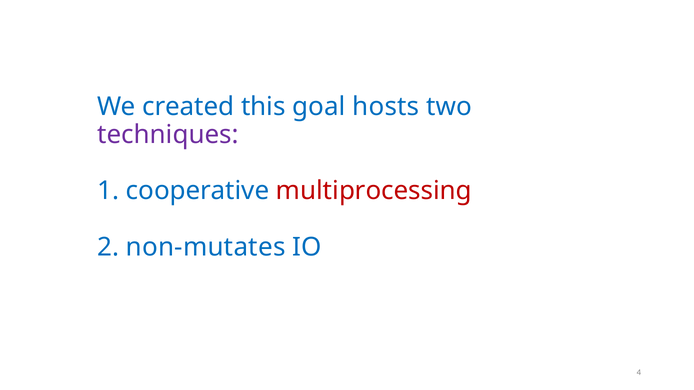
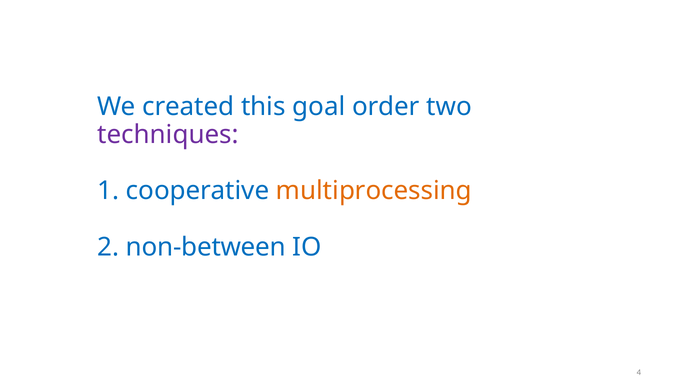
hosts: hosts -> order
multiprocessing colour: red -> orange
non-mutates: non-mutates -> non-between
